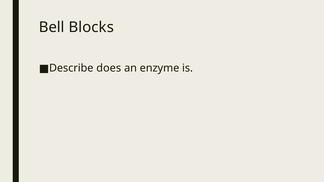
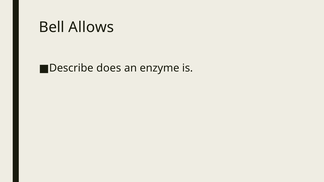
Blocks: Blocks -> Allows
